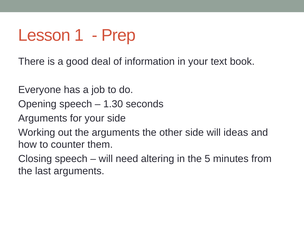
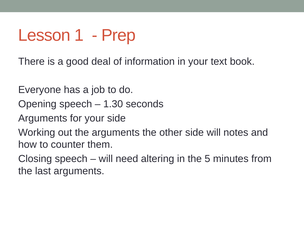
ideas: ideas -> notes
